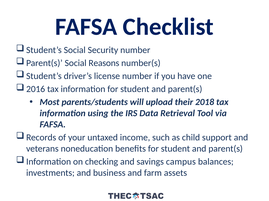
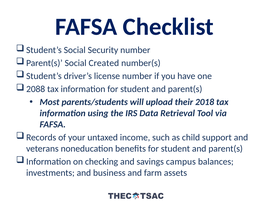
Reasons: Reasons -> Created
2016: 2016 -> 2088
